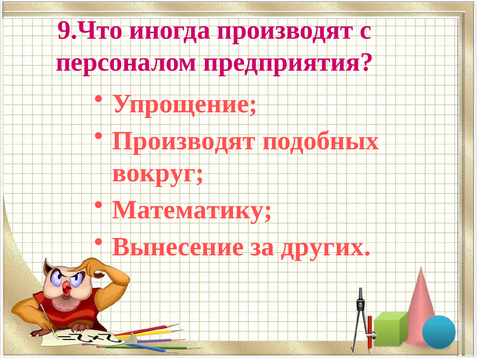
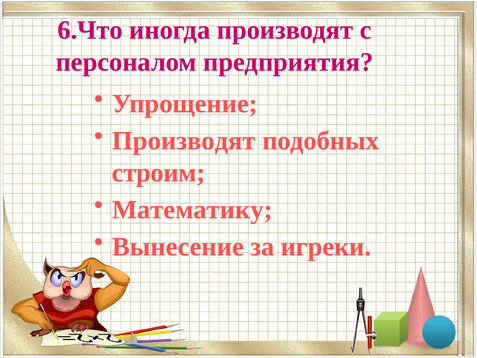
9.Что: 9.Что -> 6.Что
вокруг: вокруг -> строим
других: других -> игреки
